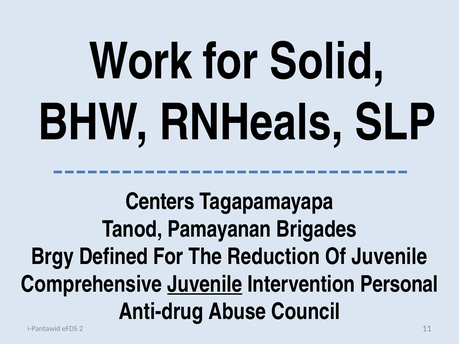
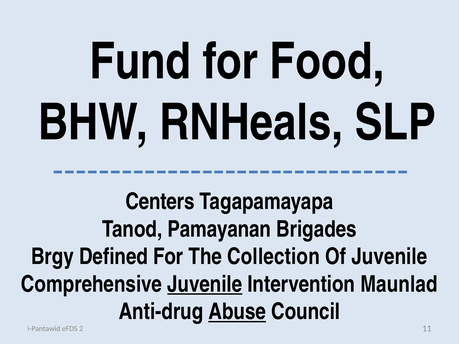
Work: Work -> Fund
Solid: Solid -> Food
Reduction: Reduction -> Collection
Personal: Personal -> Maunlad
Abuse underline: none -> present
